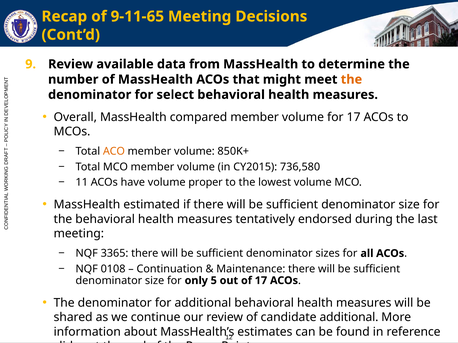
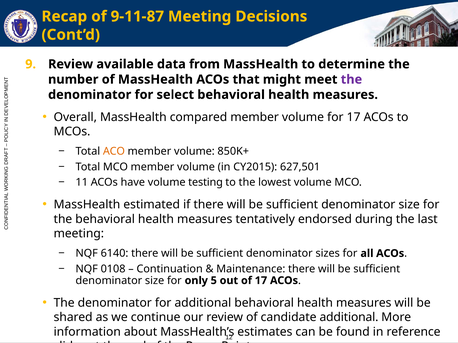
9-11-65: 9-11-65 -> 9-11-87
the at (351, 80) colour: orange -> purple
736,580: 736,580 -> 627,501
proper: proper -> testing
3365: 3365 -> 6140
